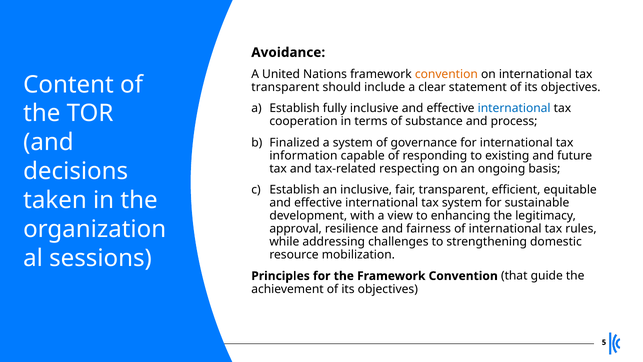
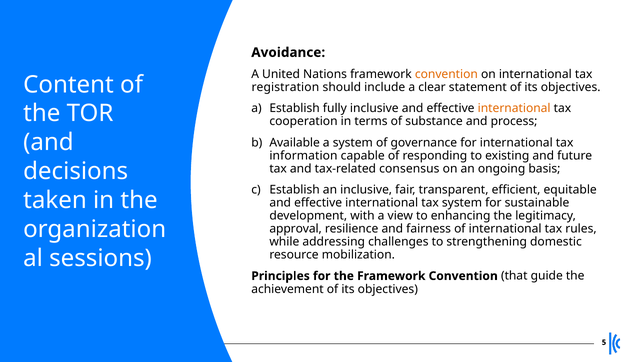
transparent at (285, 87): transparent -> registration
international at (514, 108) colour: blue -> orange
Finalized: Finalized -> Available
respecting: respecting -> consensus
